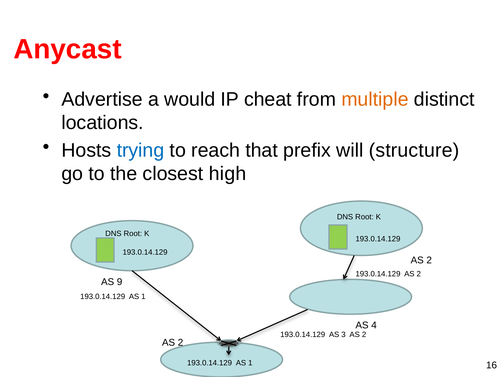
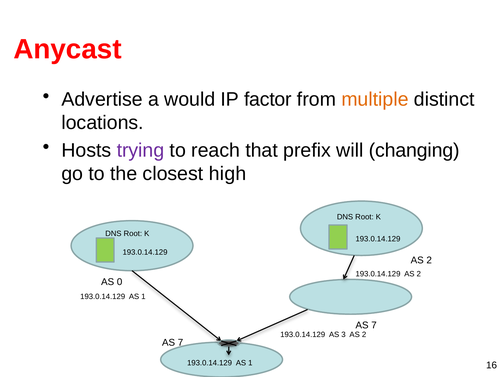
cheat: cheat -> factor
trying colour: blue -> purple
structure: structure -> changing
9: 9 -> 0
4 at (374, 325): 4 -> 7
2 at (180, 342): 2 -> 7
